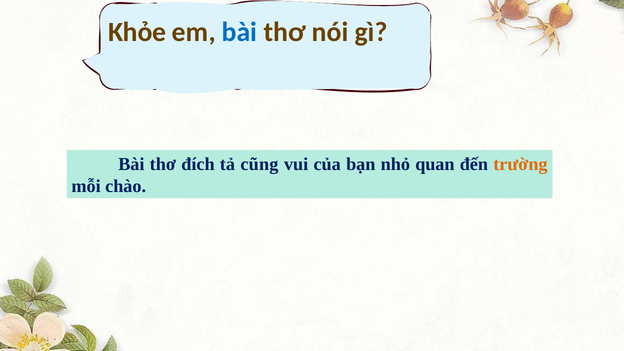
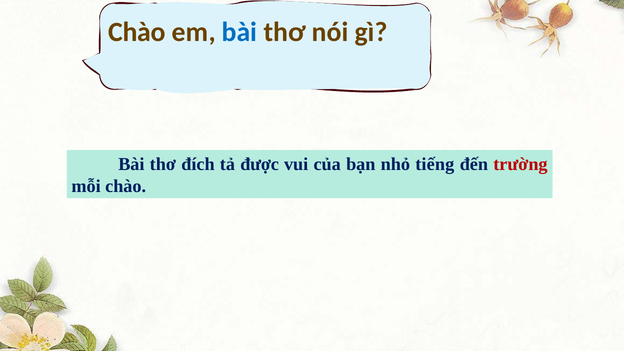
Khỏe at (137, 32): Khỏe -> Chào
cũng: cũng -> được
quan: quan -> tiếng
trường colour: orange -> red
